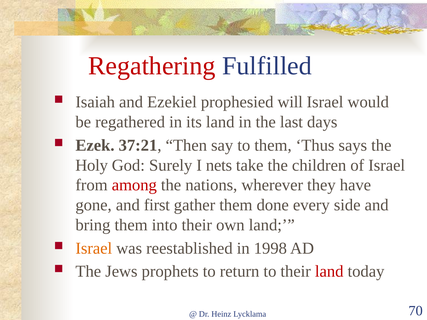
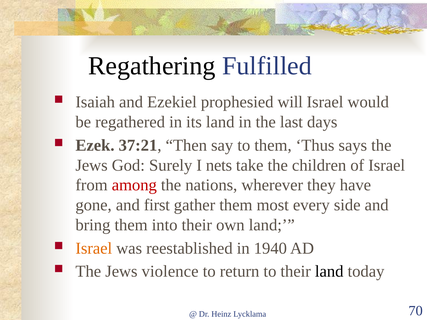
Regathering colour: red -> black
Holy at (92, 165): Holy -> Jews
done: done -> most
1998: 1998 -> 1940
prophets: prophets -> violence
land at (329, 272) colour: red -> black
